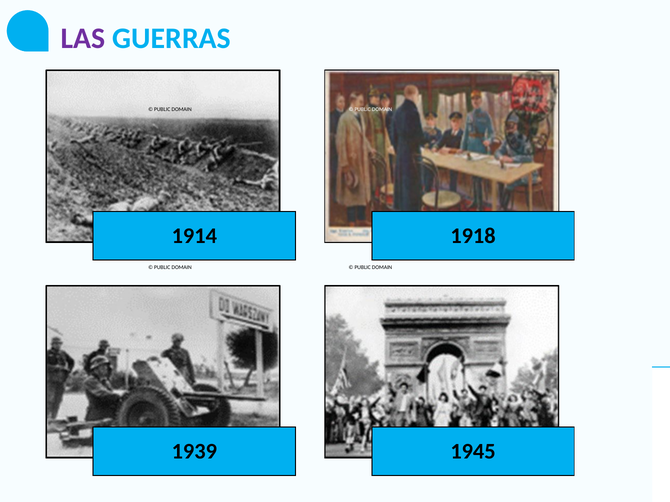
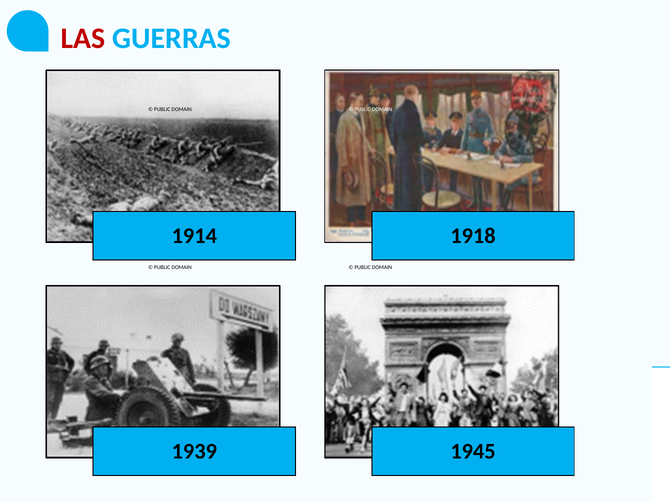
LAS colour: purple -> red
